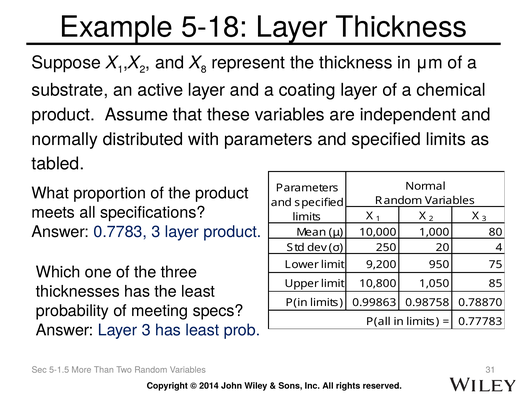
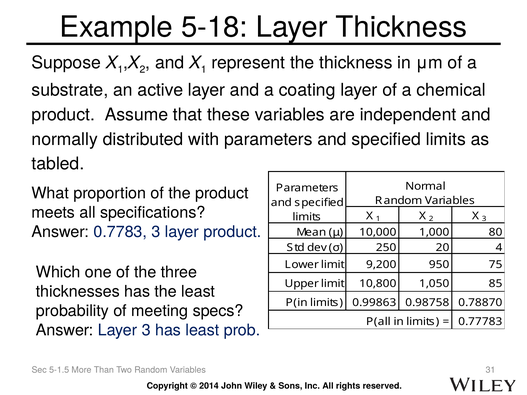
8 at (204, 70): 8 -> 1
